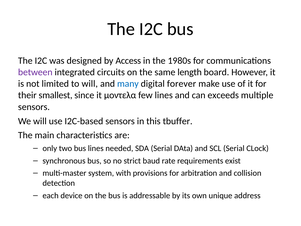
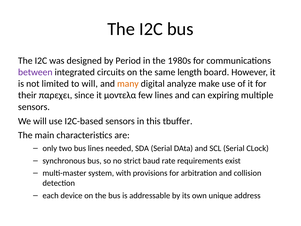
Access: Access -> Period
many colour: blue -> orange
forever: forever -> analyze
smallest: smallest -> παρεχει
exceeds: exceeds -> expiring
